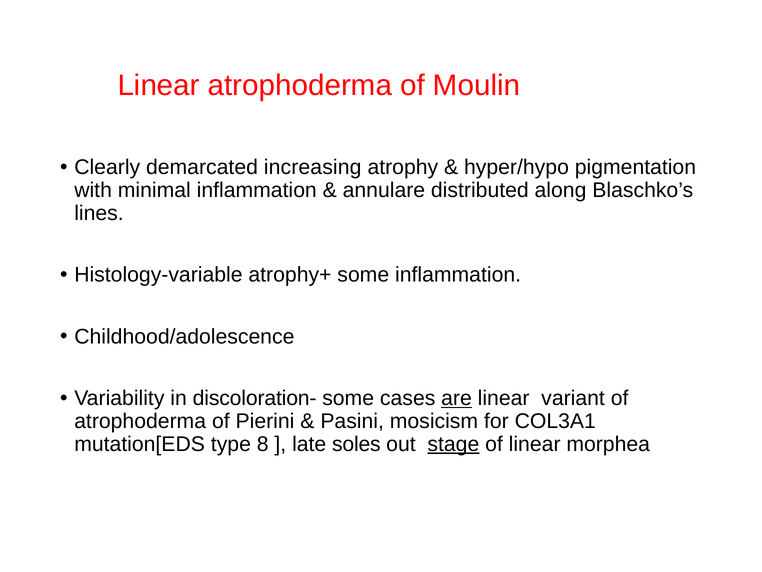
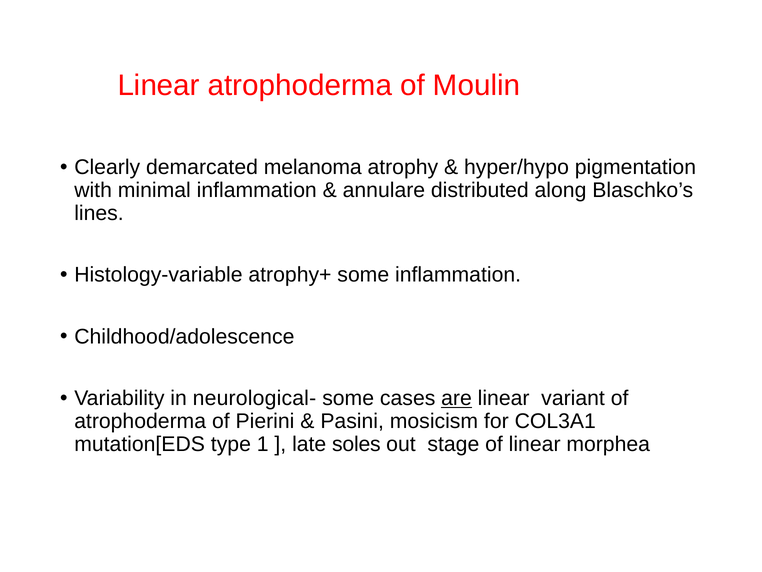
increasing: increasing -> melanoma
discoloration-: discoloration- -> neurological-
8: 8 -> 1
stage underline: present -> none
